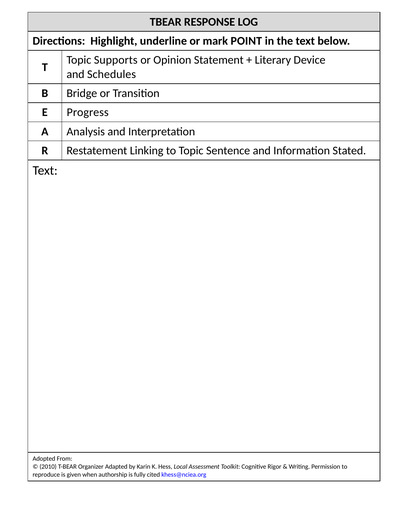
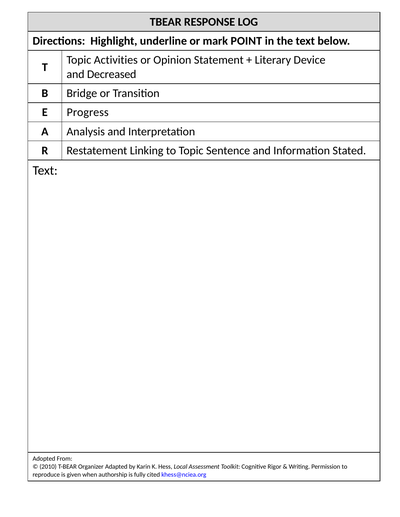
Supports: Supports -> Activities
Schedules: Schedules -> Decreased
